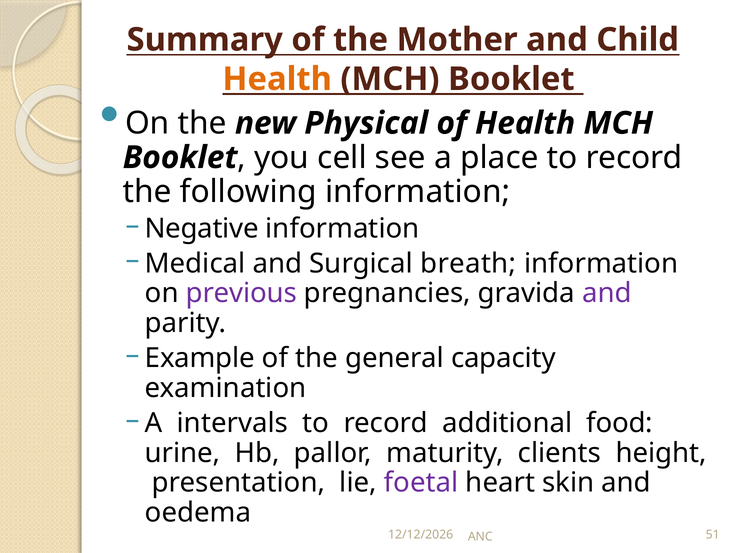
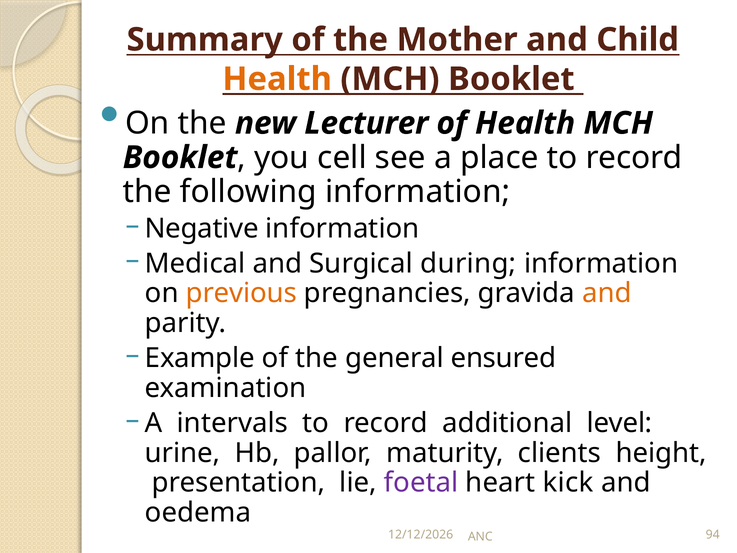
Physical: Physical -> Lecturer
breath: breath -> during
previous colour: purple -> orange
and at (607, 293) colour: purple -> orange
capacity: capacity -> ensured
food: food -> level
skin: skin -> kick
51: 51 -> 94
